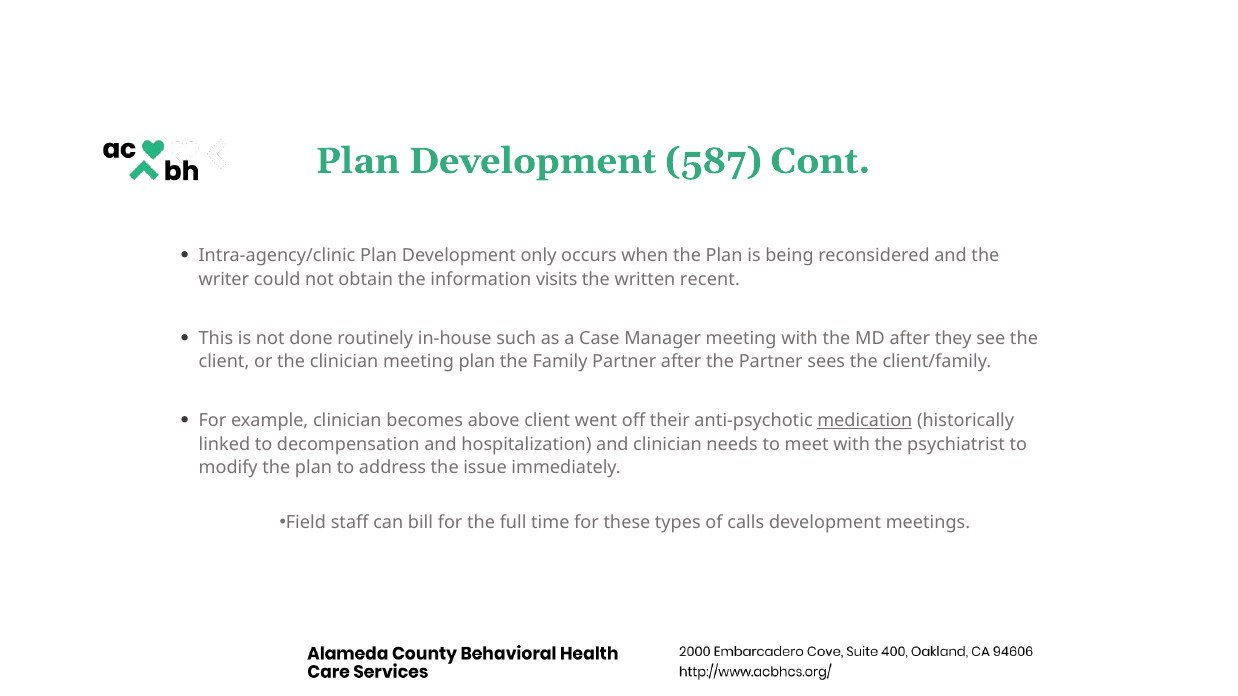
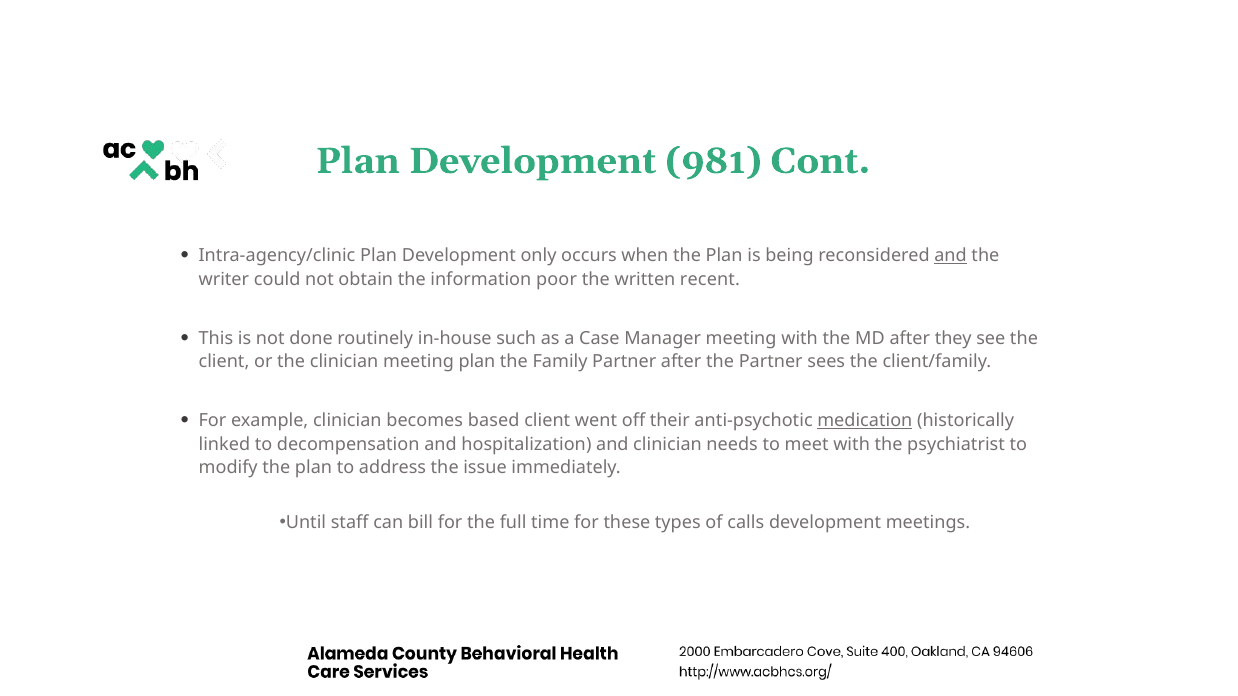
587: 587 -> 981
and at (951, 256) underline: none -> present
visits: visits -> poor
above: above -> based
Field: Field -> Until
